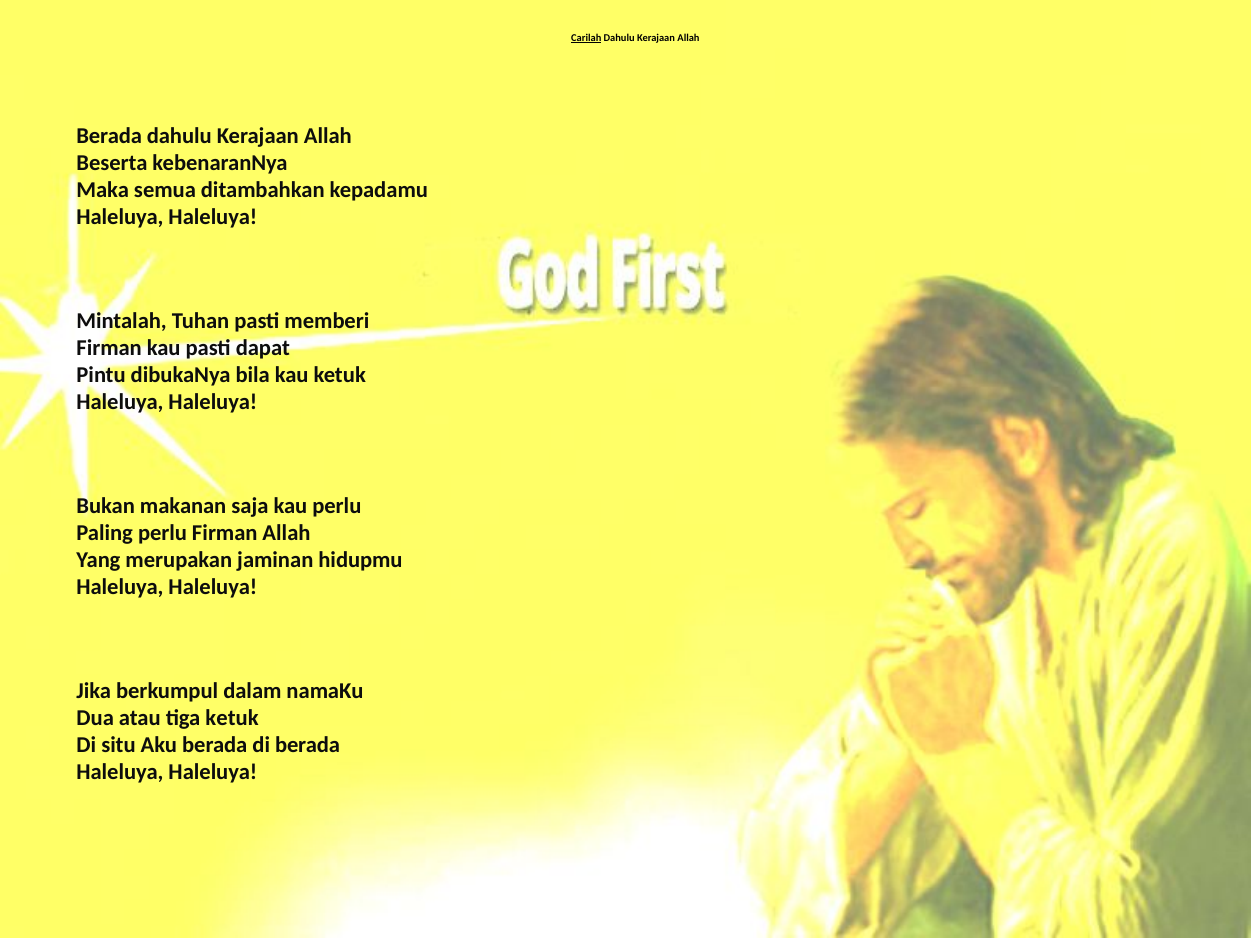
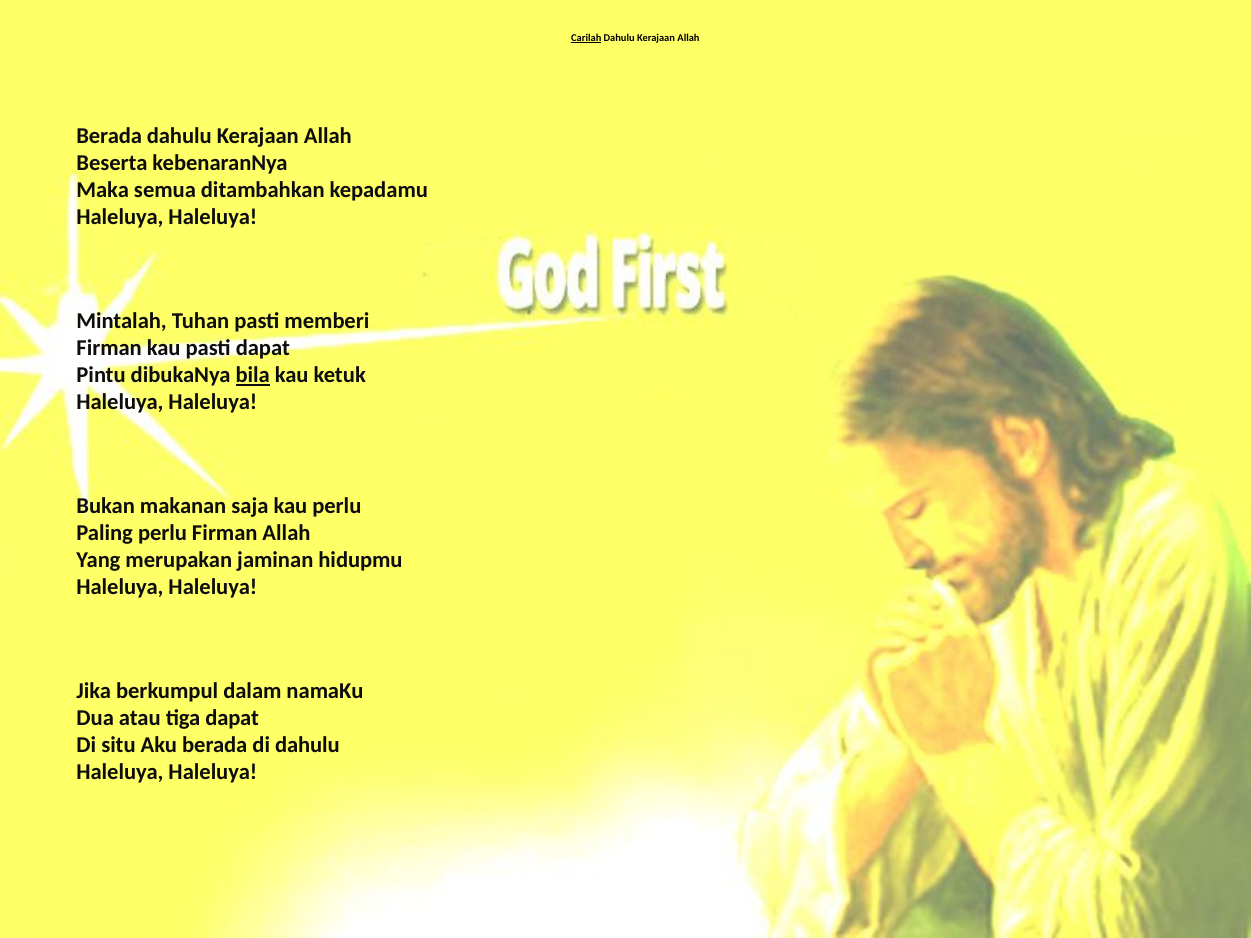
bila underline: none -> present
tiga ketuk: ketuk -> dapat
di berada: berada -> dahulu
